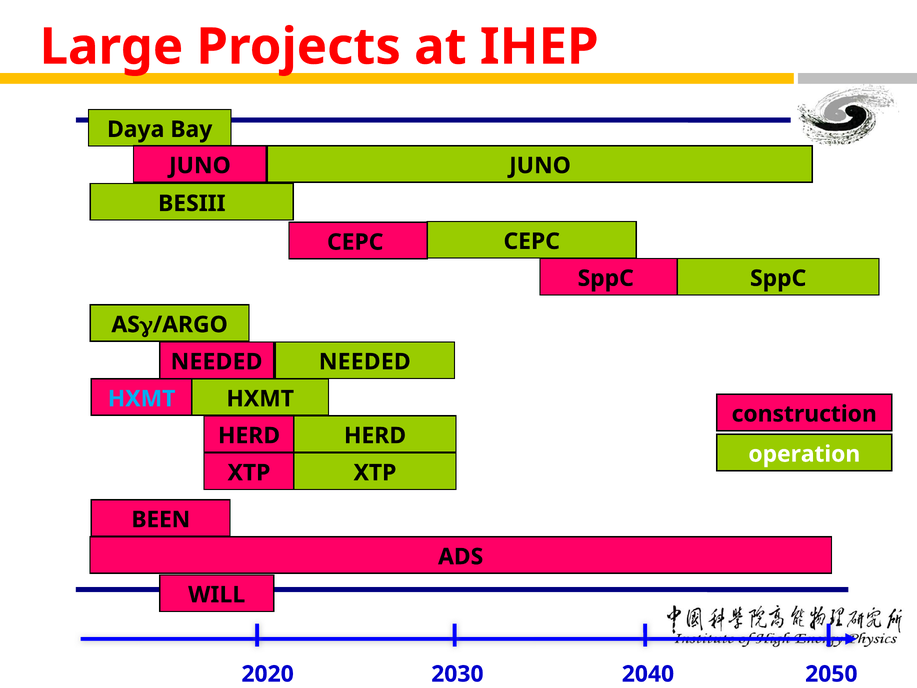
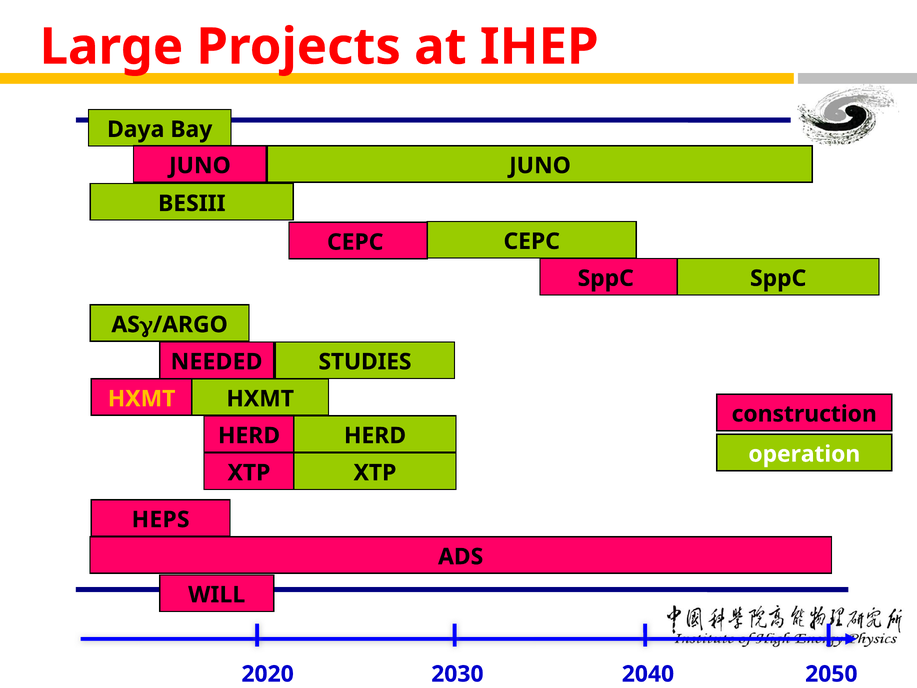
NEEDED at (365, 362): NEEDED -> STUDIES
HXMT at (142, 399) colour: light blue -> yellow
BEEN: BEEN -> HEPS
